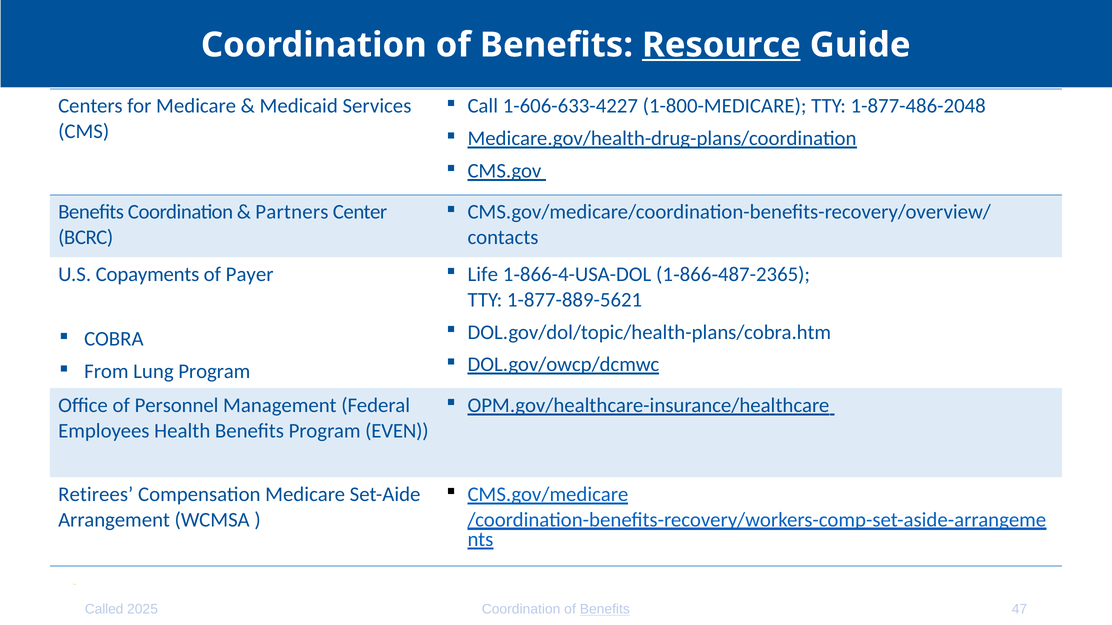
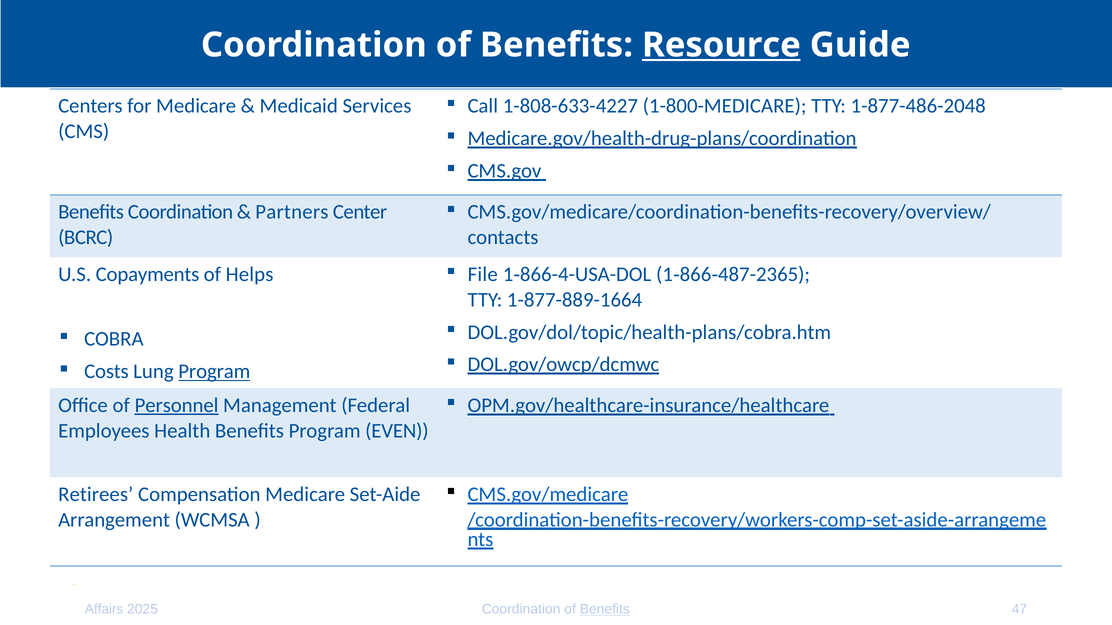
1-606-633-4227: 1-606-633-4227 -> 1-808-633-4227
Life: Life -> File
Payer: Payer -> Helps
1-877-889-5621: 1-877-889-5621 -> 1-877-889-1664
From: From -> Costs
Program at (214, 372) underline: none -> present
Personnel underline: none -> present
Called: Called -> Affairs
